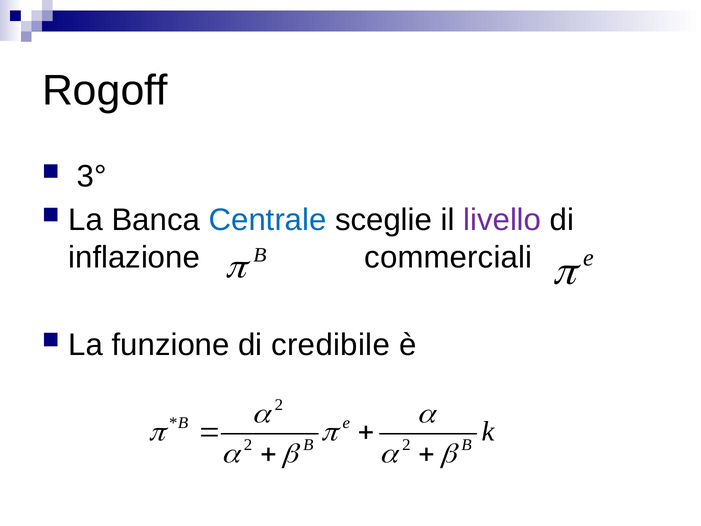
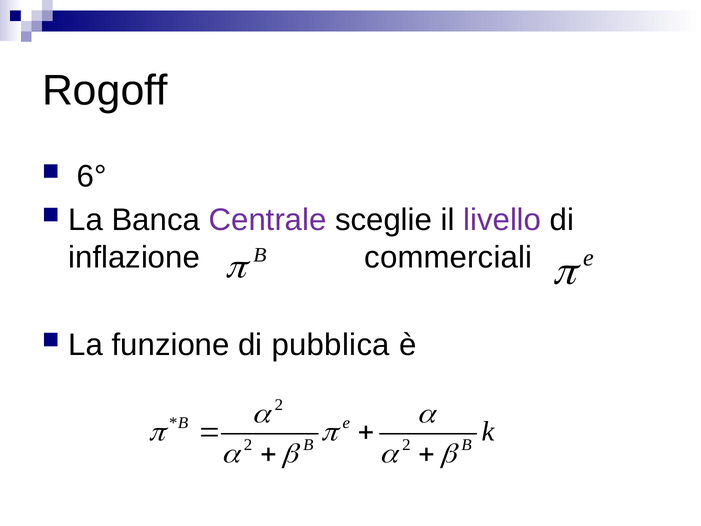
3°: 3° -> 6°
Centrale colour: blue -> purple
credibile: credibile -> pubblica
